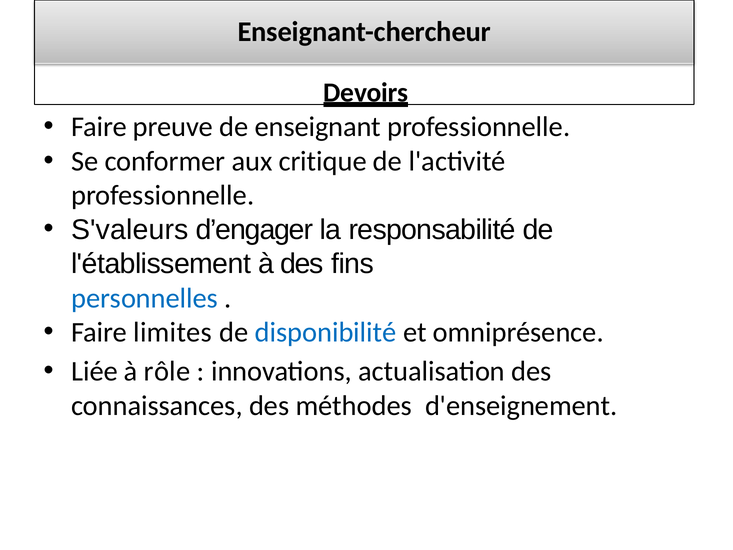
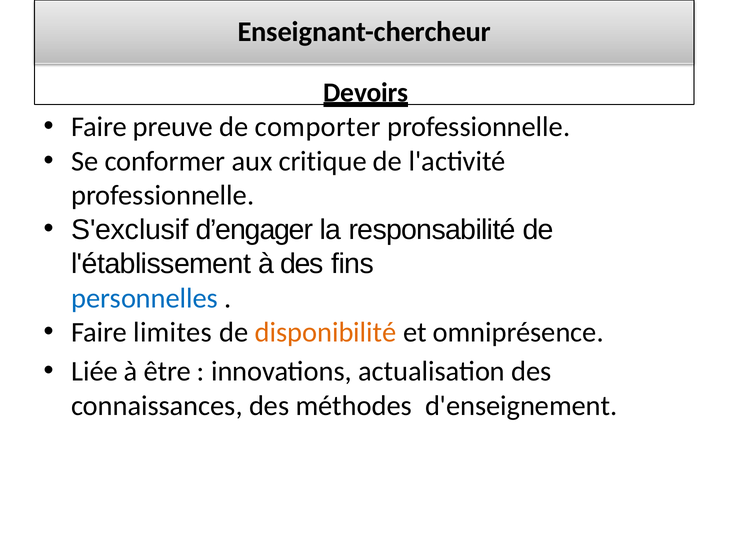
enseignant: enseignant -> comporter
S'valeurs: S'valeurs -> S'exclusif
disponibilité colour: blue -> orange
rôle: rôle -> être
